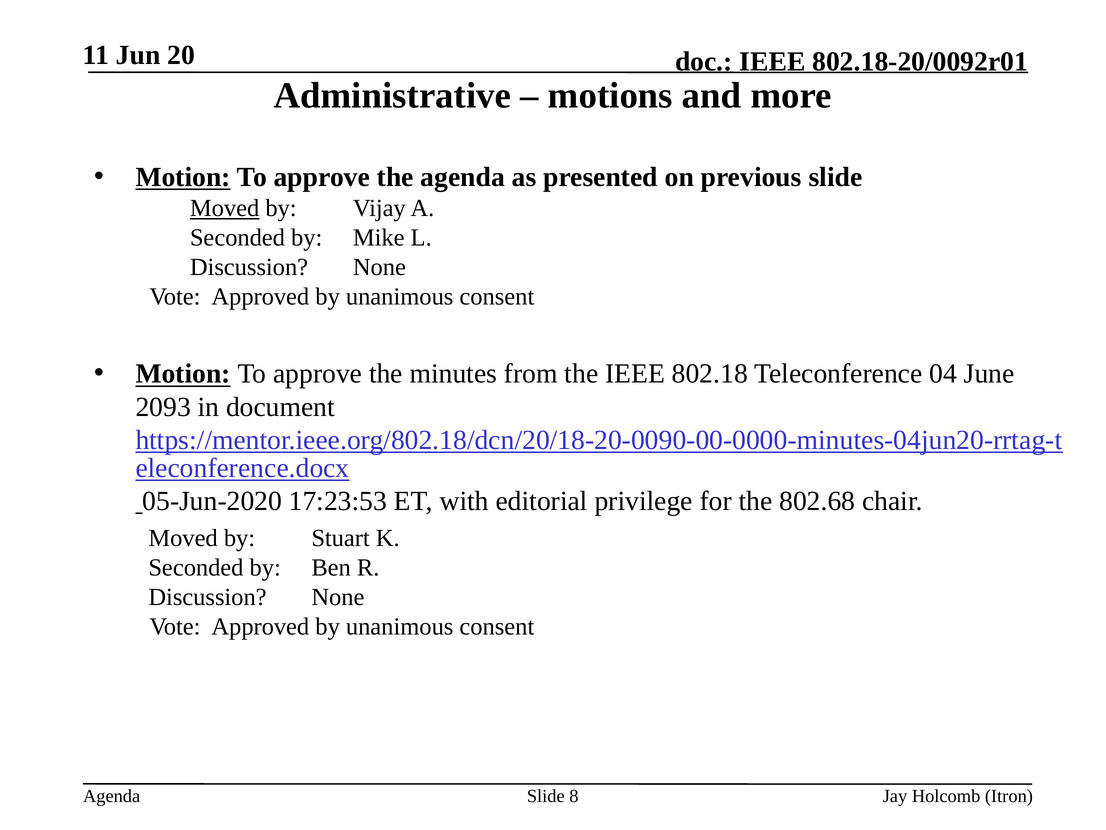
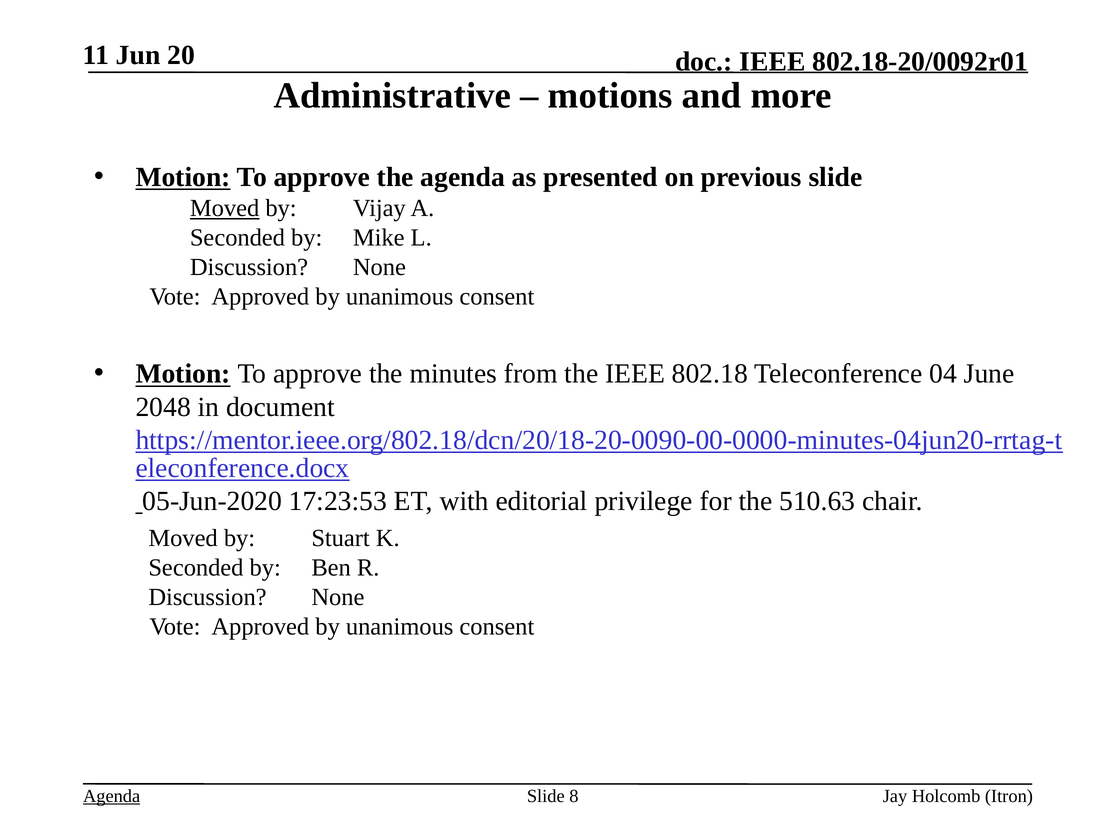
2093: 2093 -> 2048
802.68: 802.68 -> 510.63
Agenda at (112, 796) underline: none -> present
